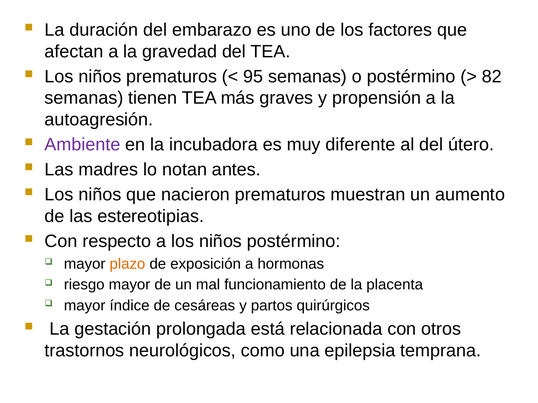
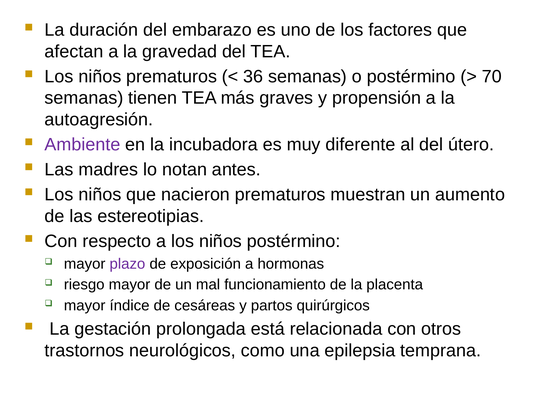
95: 95 -> 36
82: 82 -> 70
plazo colour: orange -> purple
